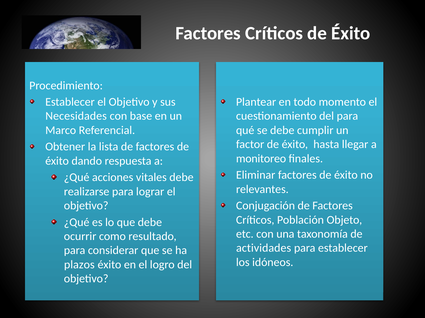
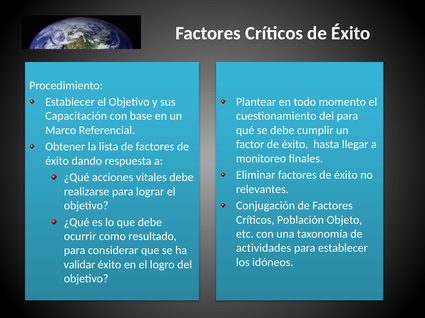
Necesidades: Necesidades -> Capacitación
plazos: plazos -> validar
